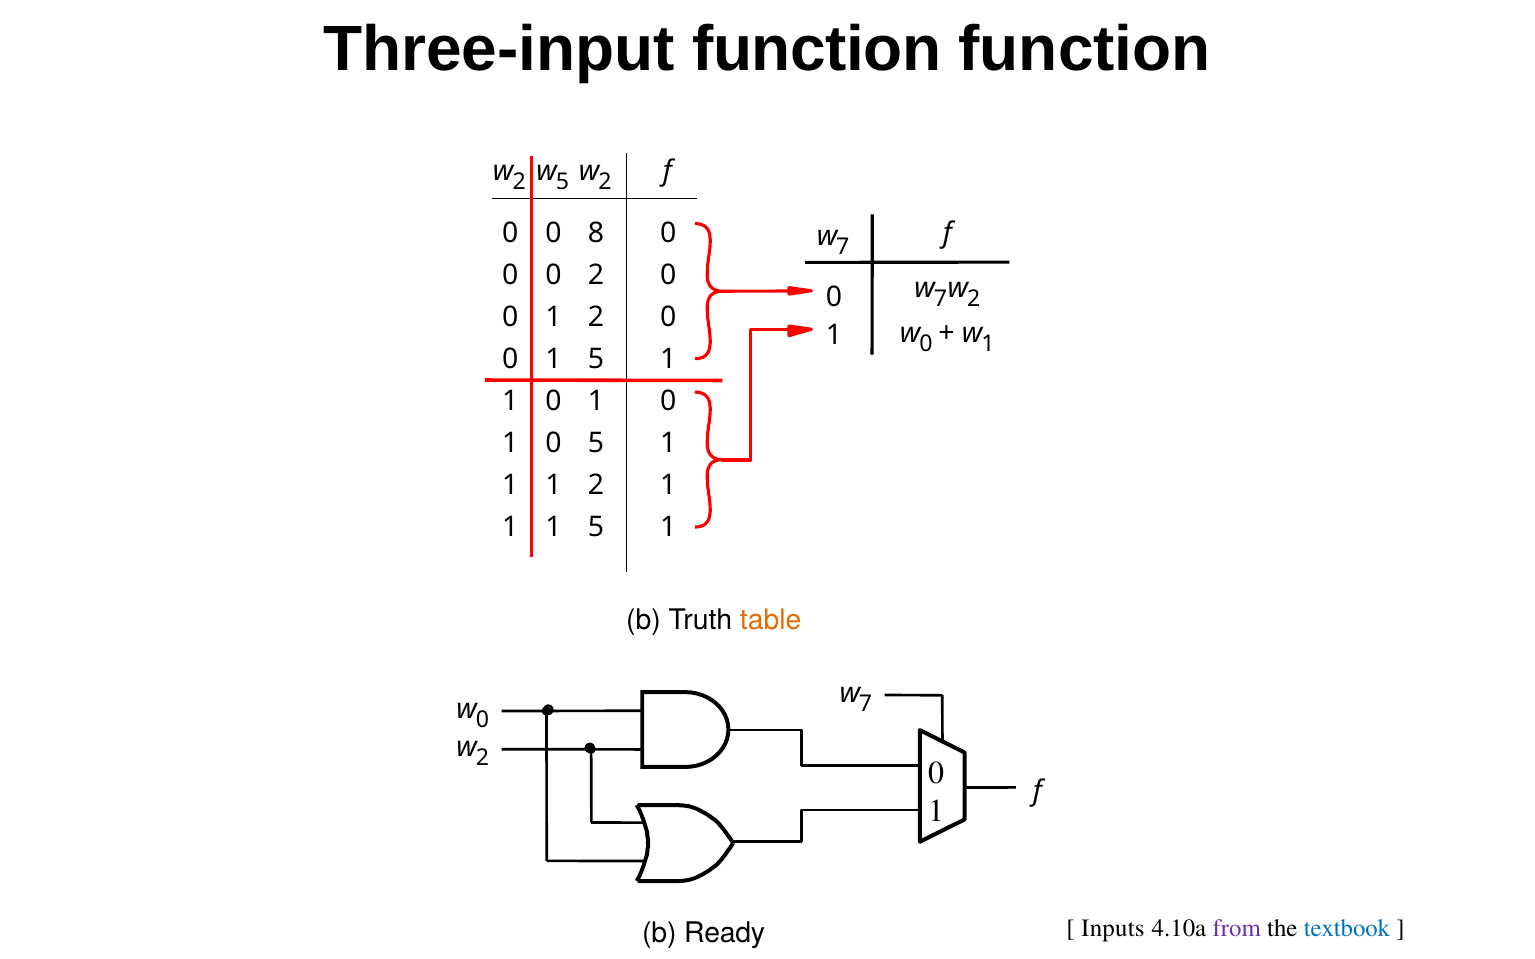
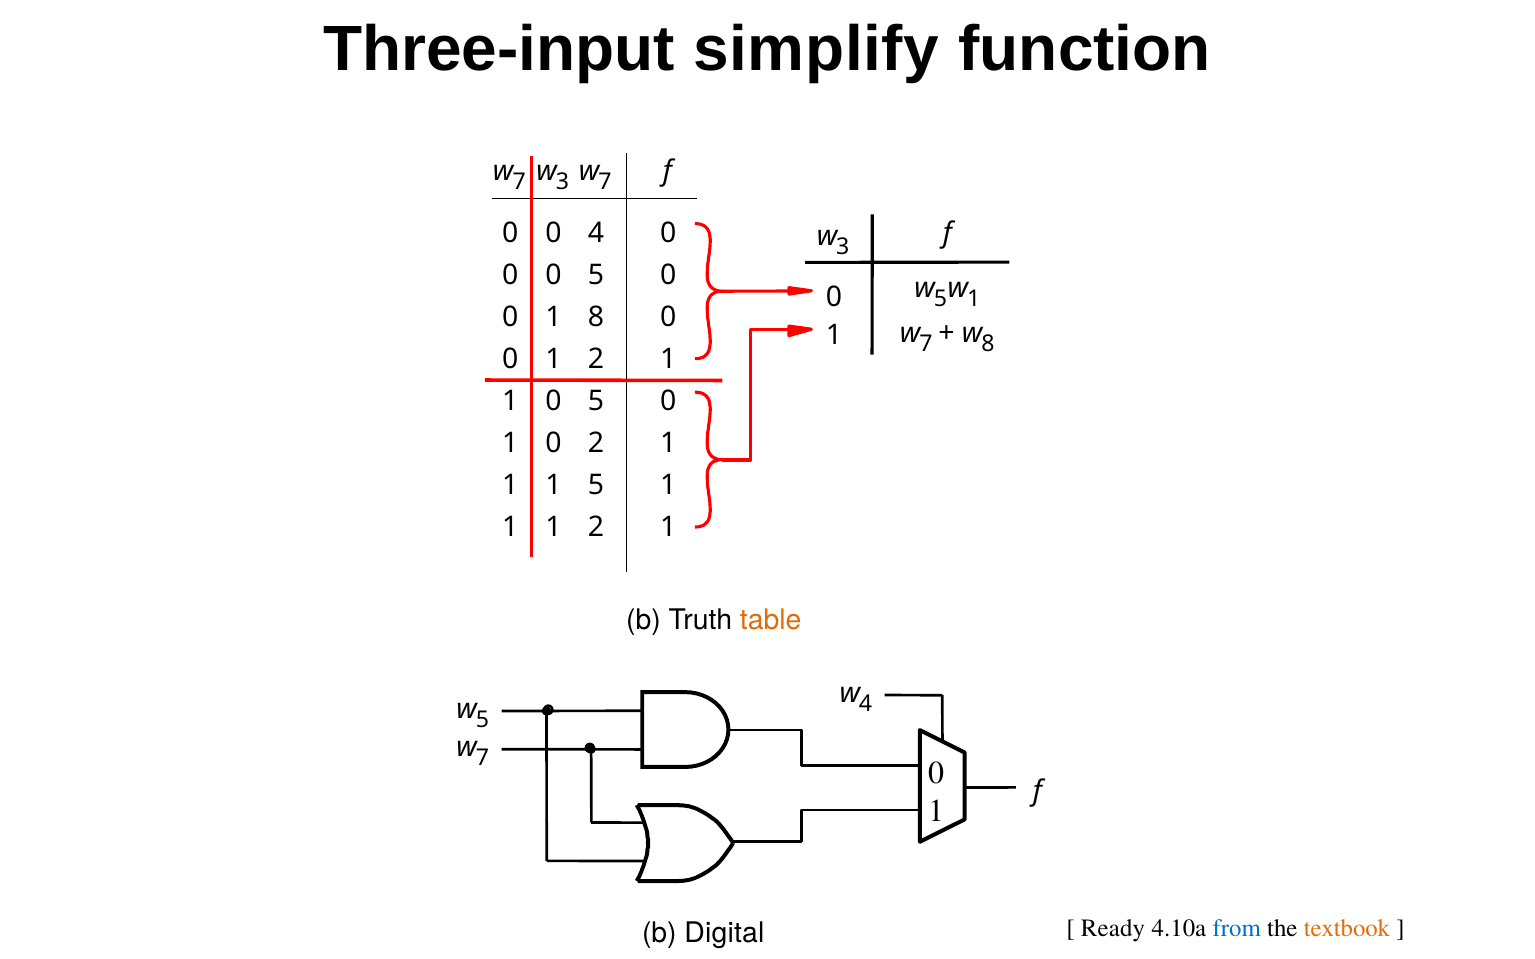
Three-input function: function -> simplify
2 at (519, 182): 2 -> 7
5 at (563, 182): 5 -> 3
2 at (605, 182): 2 -> 7
0 8: 8 -> 4
7 at (843, 247): 7 -> 3
2 at (596, 276): 2 -> 5
7 at (941, 299): 7 -> 5
2 at (974, 299): 2 -> 1
2 at (596, 318): 2 -> 8
0 at (926, 344): 0 -> 7
w 1: 1 -> 8
5 at (596, 359): 5 -> 2
1 at (596, 402): 1 -> 5
0 5: 5 -> 2
2 at (596, 486): 2 -> 5
5 at (596, 528): 5 -> 2
7 at (865, 704): 7 -> 4
0 at (482, 720): 0 -> 5
2 at (482, 759): 2 -> 7
Inputs: Inputs -> Ready
from colour: purple -> blue
textbook colour: blue -> orange
Ready: Ready -> Digital
